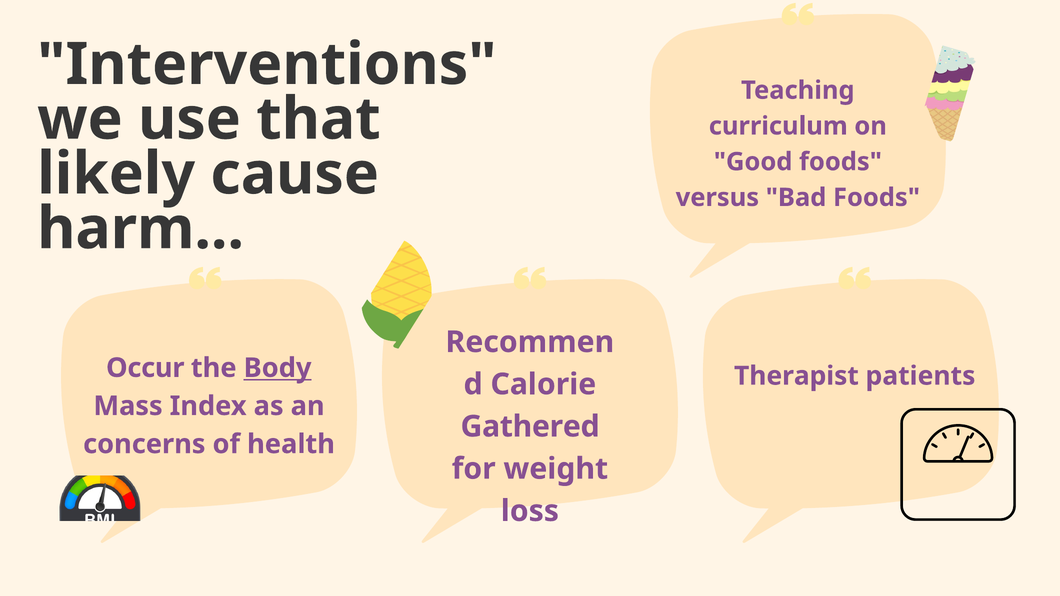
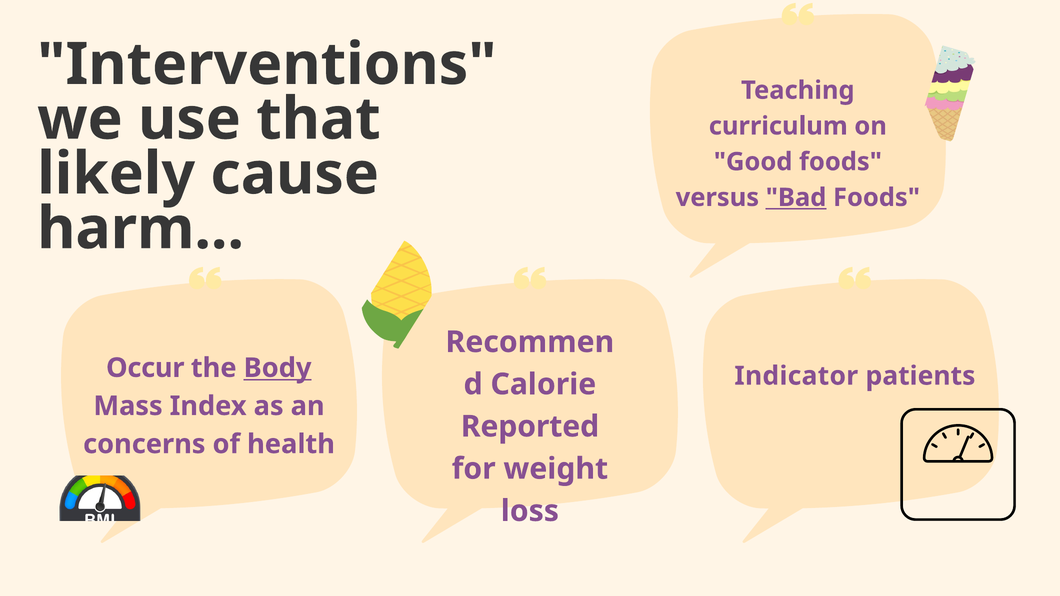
Bad underline: none -> present
Therapist: Therapist -> Indicator
Gathered: Gathered -> Reported
